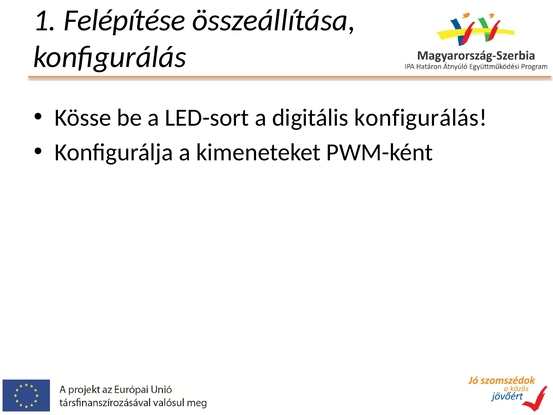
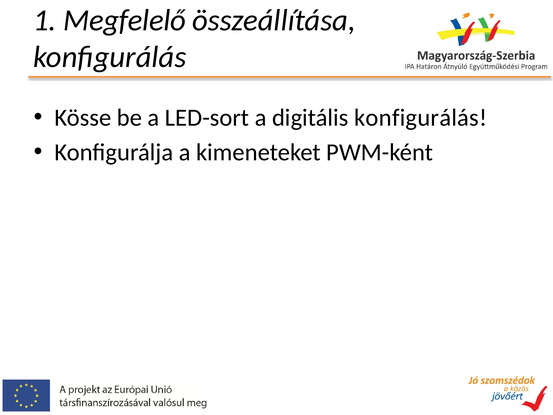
Felépítése: Felépítése -> Megfelelő
